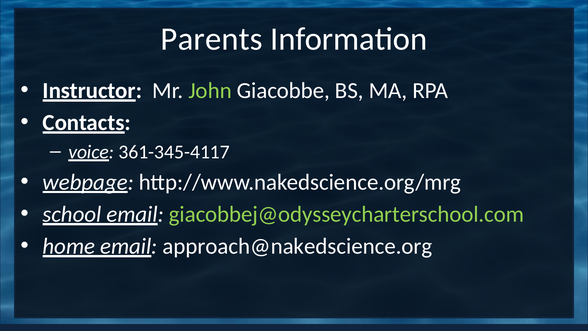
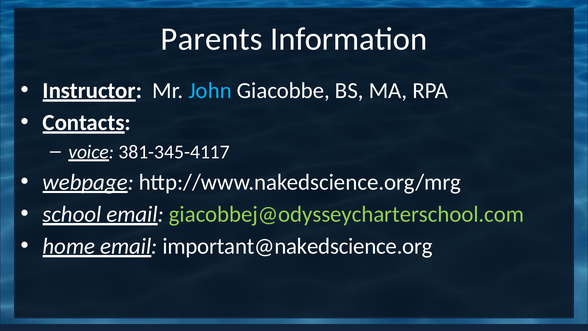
John colour: light green -> light blue
361-345-4117: 361-345-4117 -> 381-345-4117
approach@nakedscience.org: approach@nakedscience.org -> important@nakedscience.org
